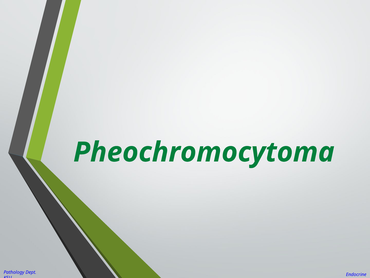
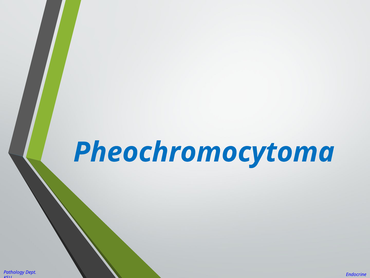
Pheochromocytoma colour: green -> blue
